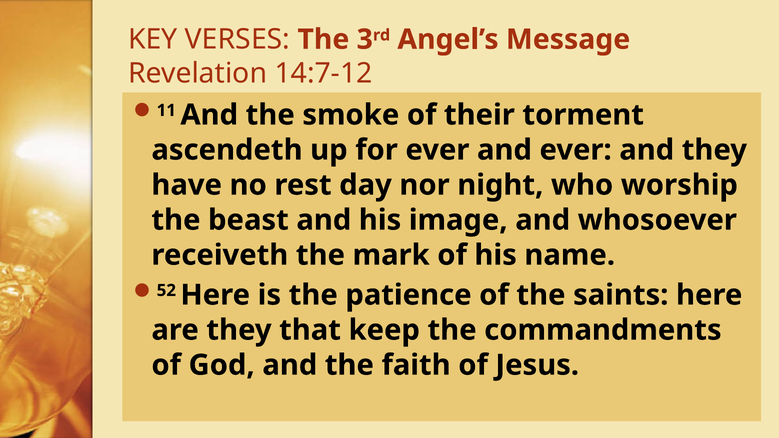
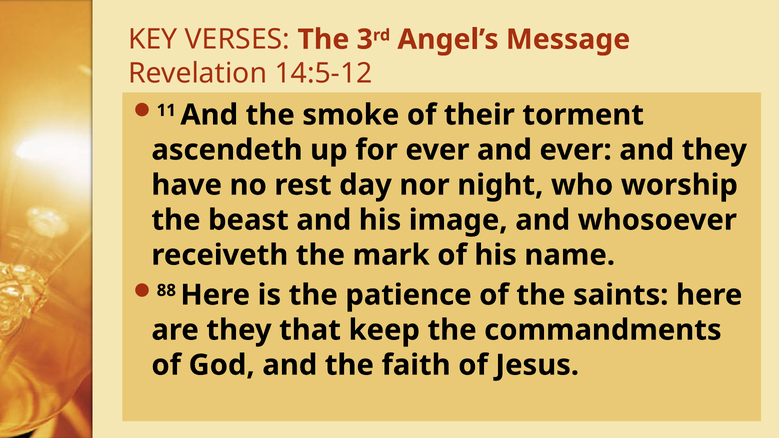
14:7-12: 14:7-12 -> 14:5-12
52: 52 -> 88
